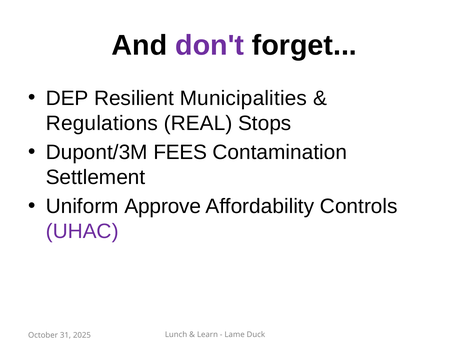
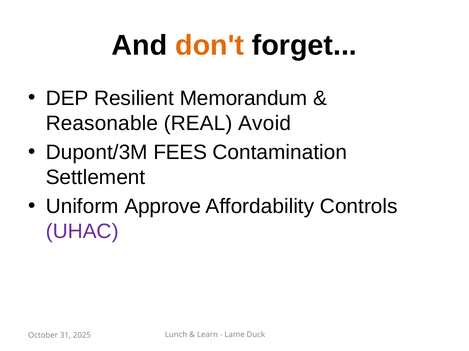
don't colour: purple -> orange
Municipalities: Municipalities -> Memorandum
Regulations: Regulations -> Reasonable
Stops: Stops -> Avoid
